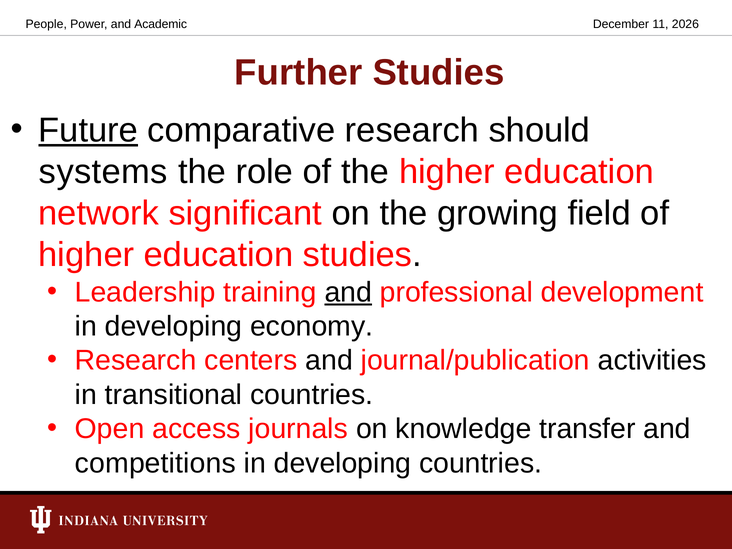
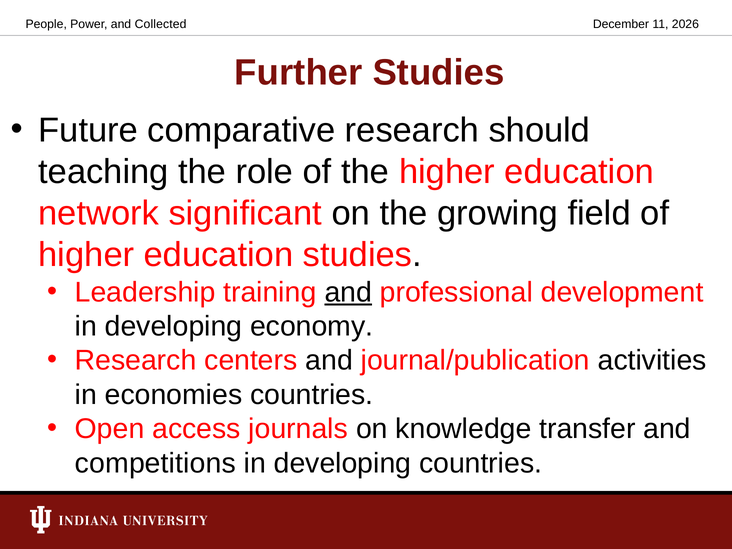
Academic: Academic -> Collected
Future underline: present -> none
systems: systems -> teaching
transitional: transitional -> economies
